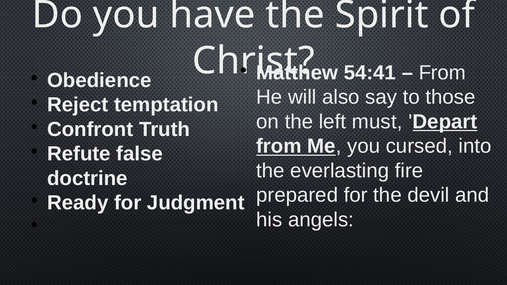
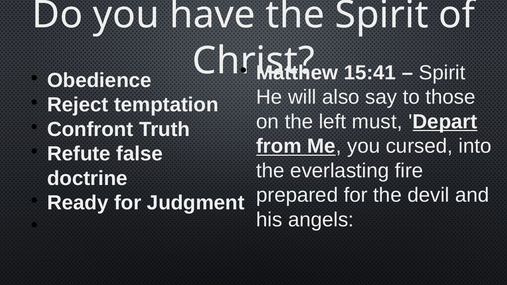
54:41: 54:41 -> 15:41
From at (442, 73): From -> Spirit
